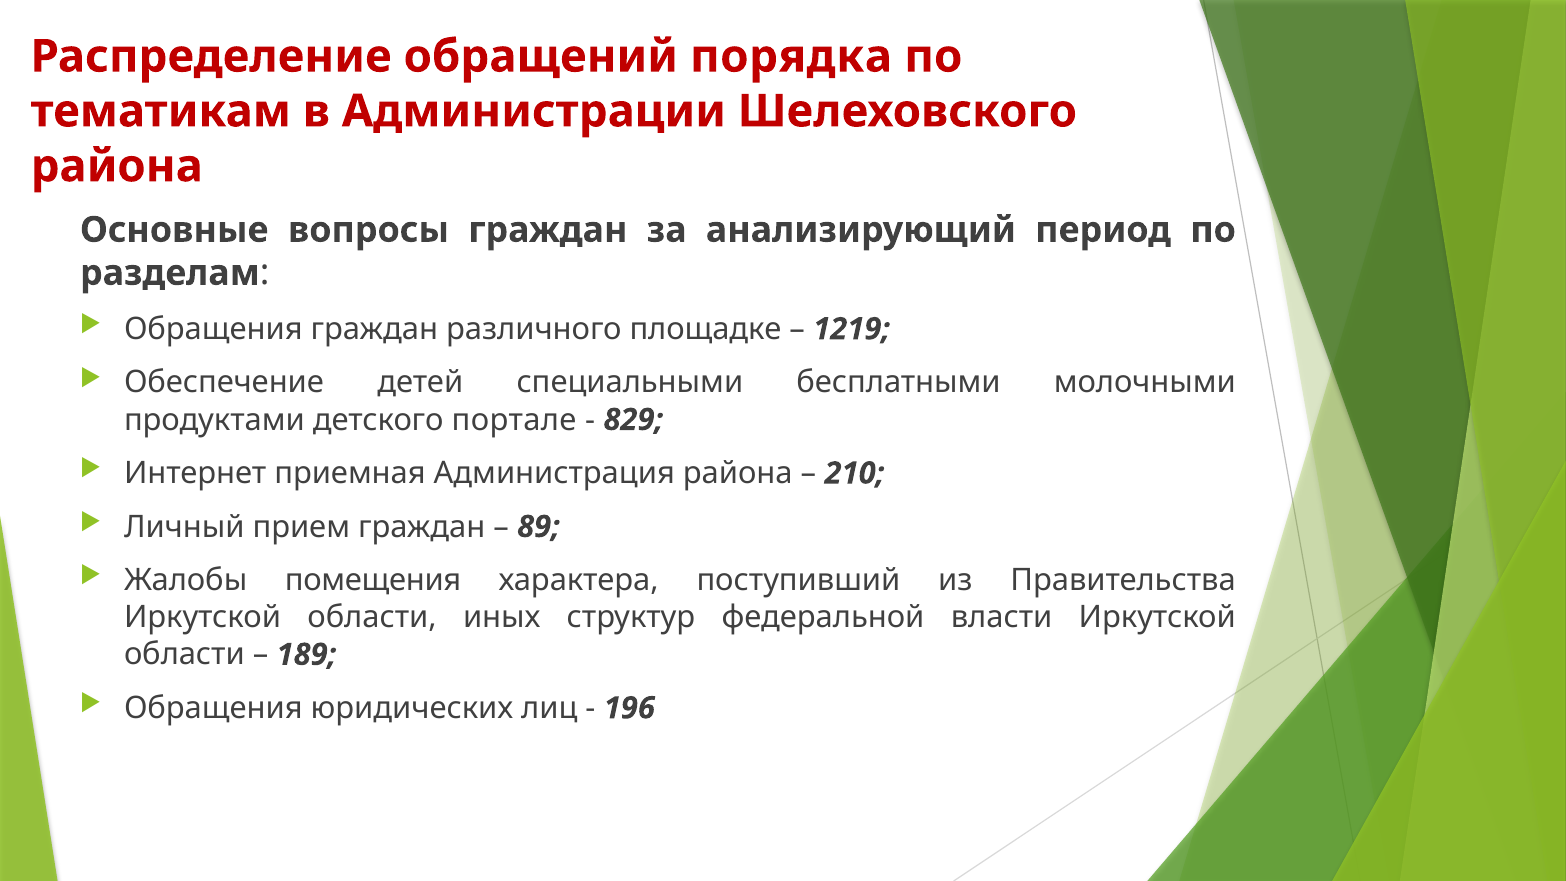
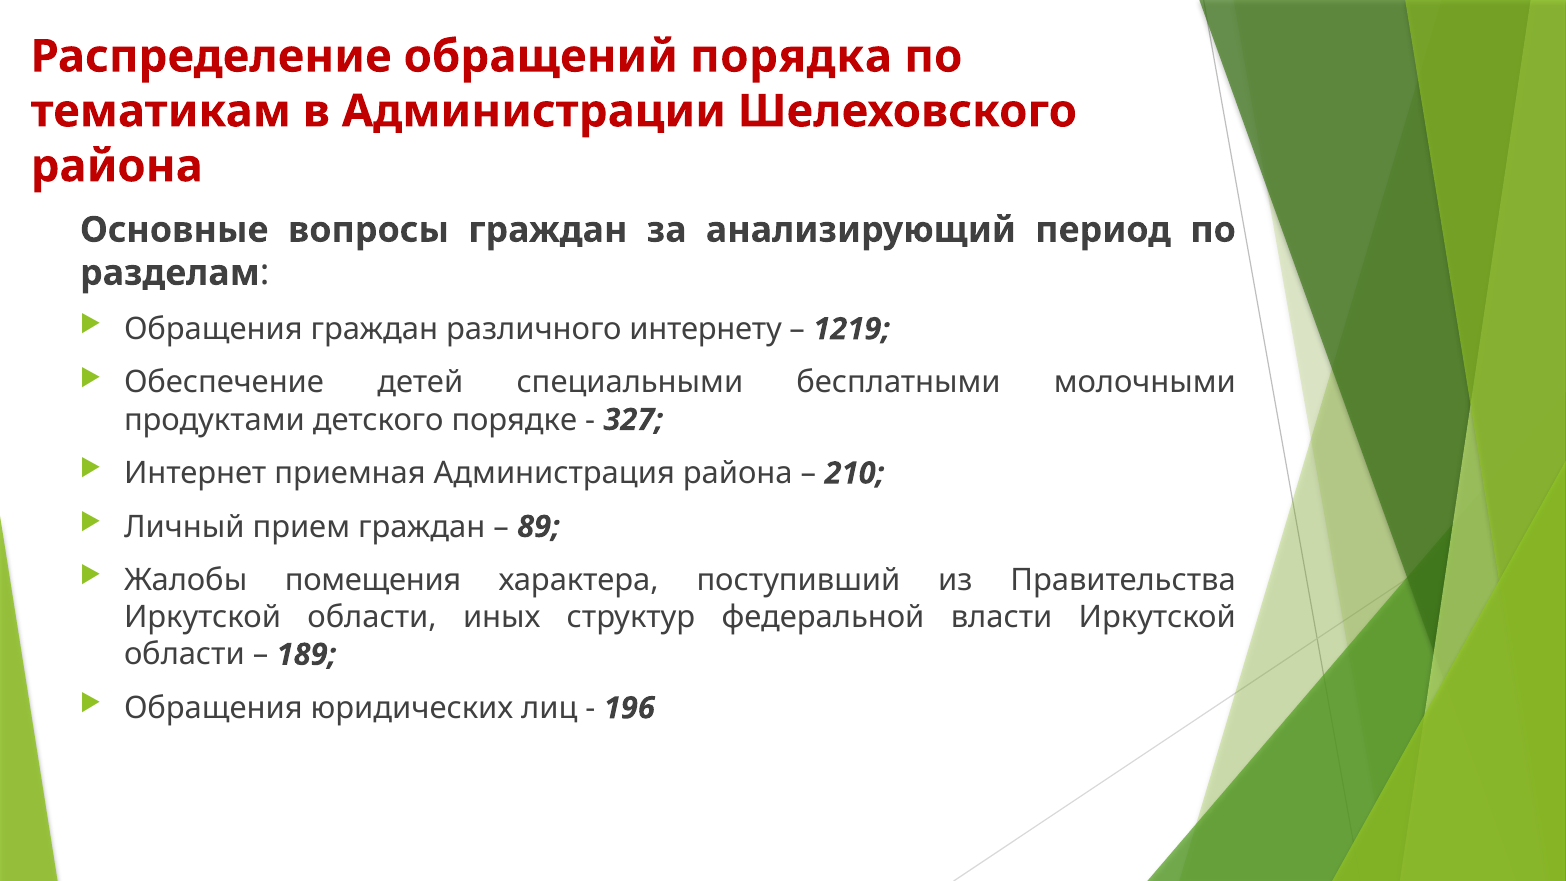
площадке: площадке -> интернету
портале: портале -> порядке
829: 829 -> 327
